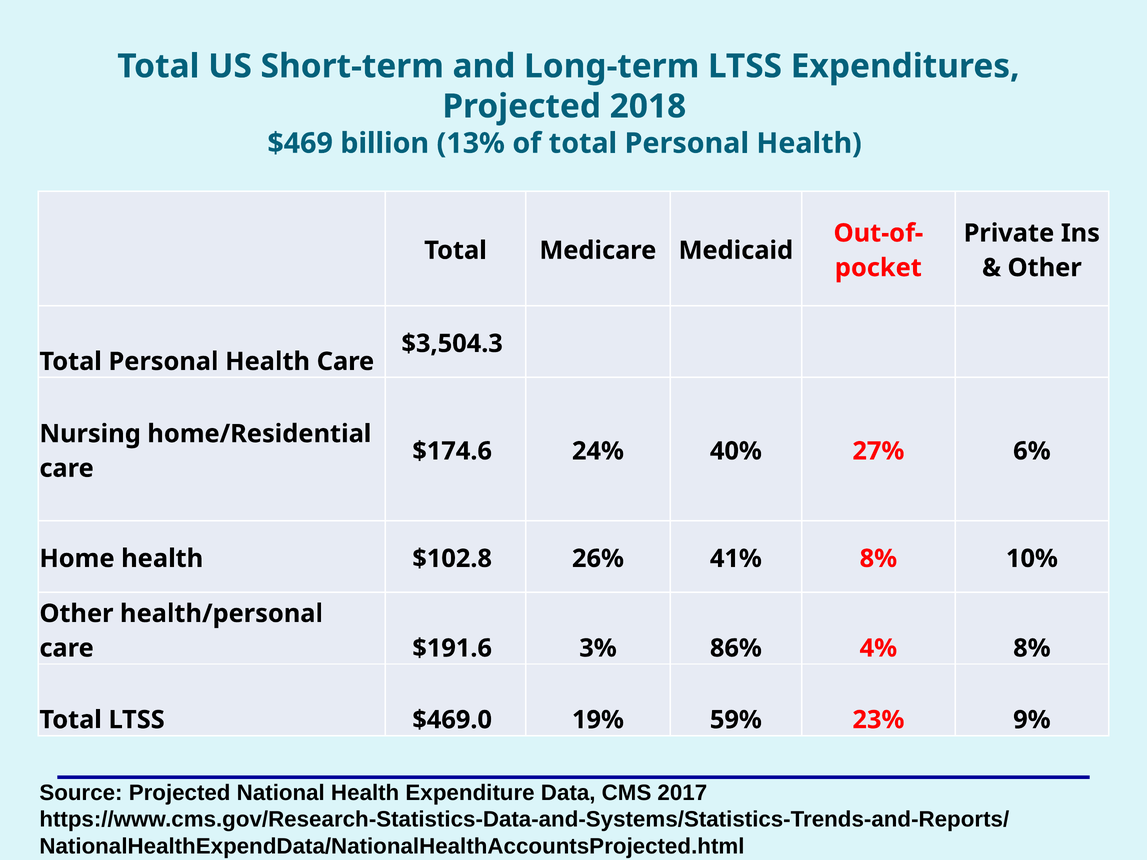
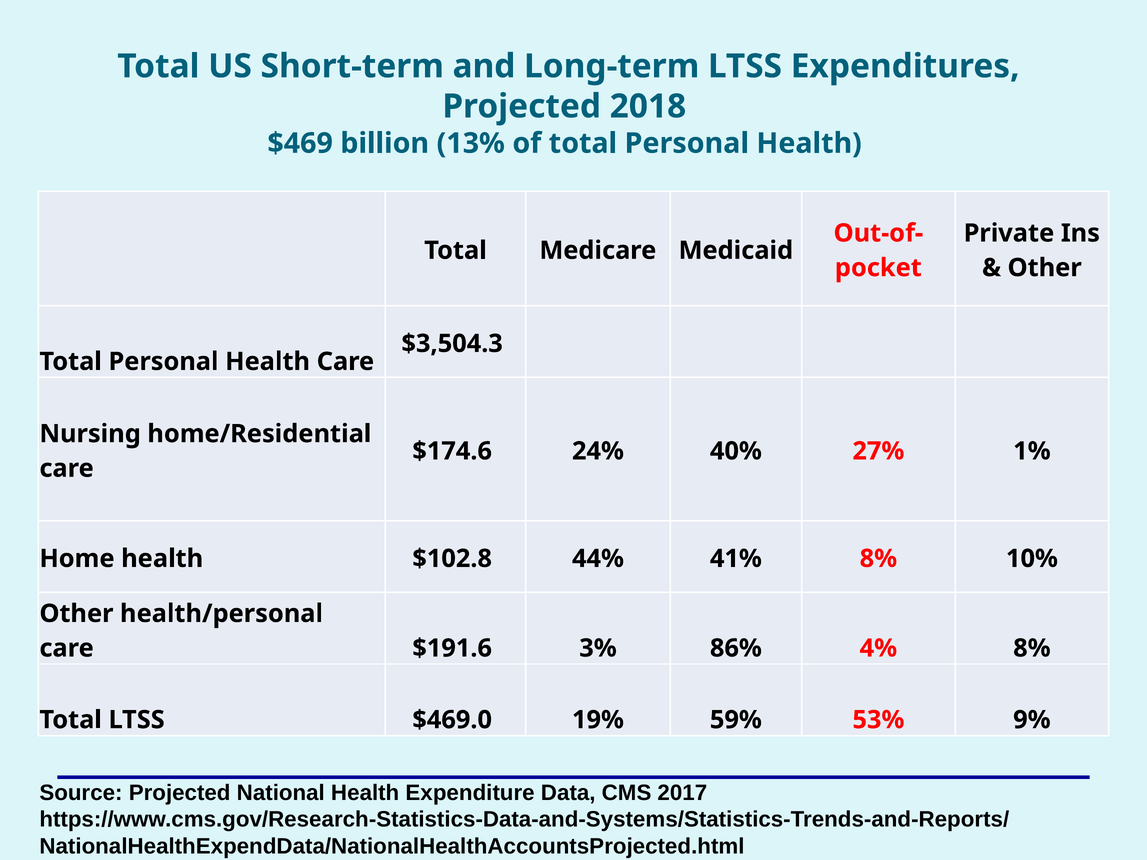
6%: 6% -> 1%
26%: 26% -> 44%
23%: 23% -> 53%
